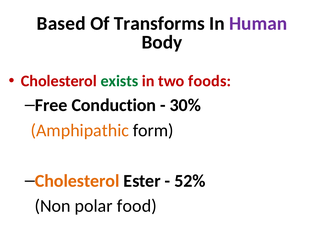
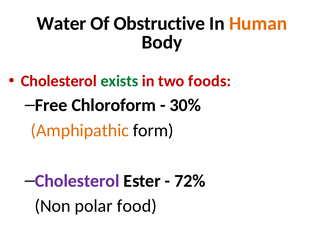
Based: Based -> Water
Transforms: Transforms -> Obstructive
Human colour: purple -> orange
Conduction: Conduction -> Chloroform
Cholesterol at (77, 181) colour: orange -> purple
52%: 52% -> 72%
